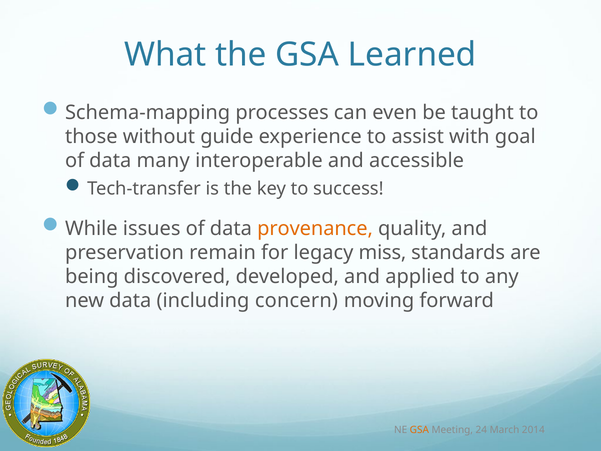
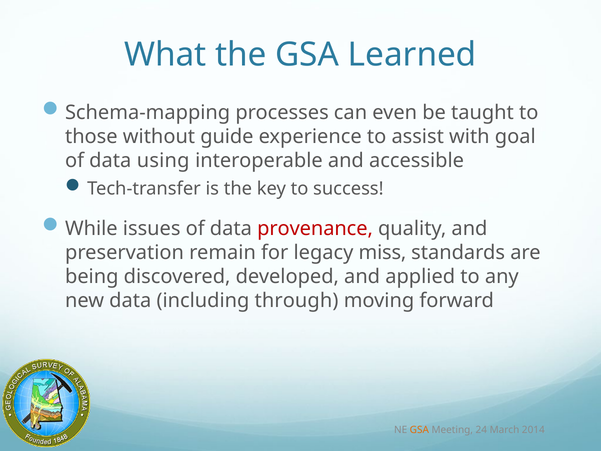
many: many -> using
provenance colour: orange -> red
concern: concern -> through
